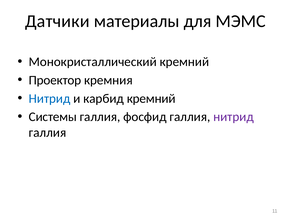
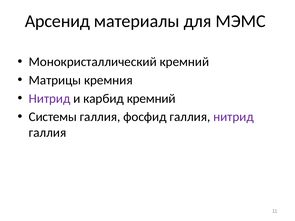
Датчики: Датчики -> Арсенид
Проектор: Проектор -> Матрицы
Нитрид at (50, 99) colour: blue -> purple
